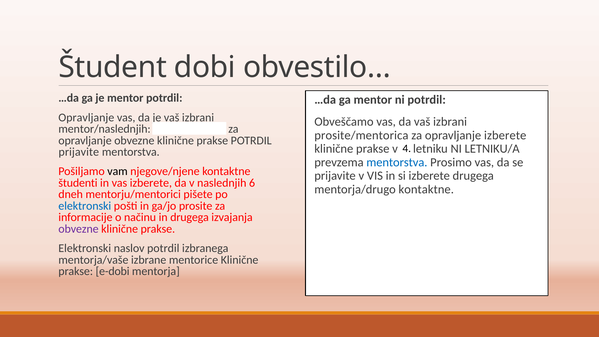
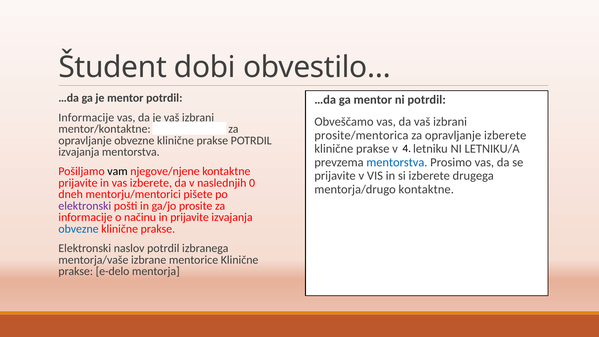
Opravljanje at (86, 117): Opravljanje -> Informacije
mentor/naslednjih: mentor/naslednjih -> mentor/kontaktne
prijavite at (79, 152): prijavite -> izvajanja
študenti at (78, 183): študenti -> prijavite
6: 6 -> 0
elektronski at (85, 206) colour: blue -> purple
in drugega: drugega -> prijavite
obvezne at (78, 229) colour: purple -> blue
e-dobi: e-dobi -> e-delo
